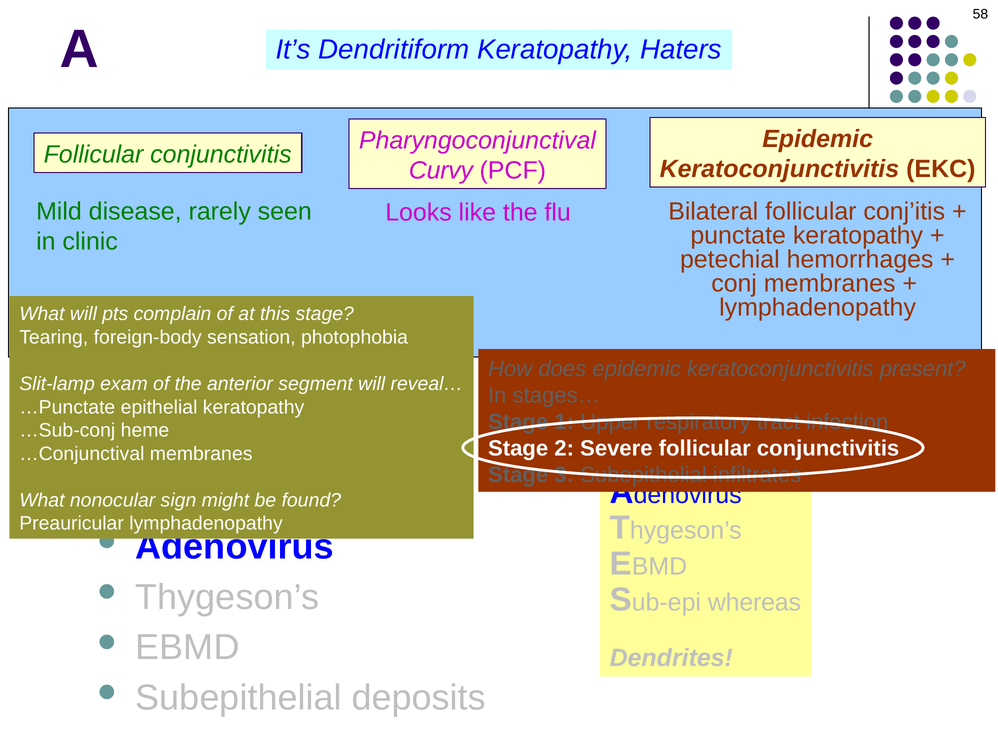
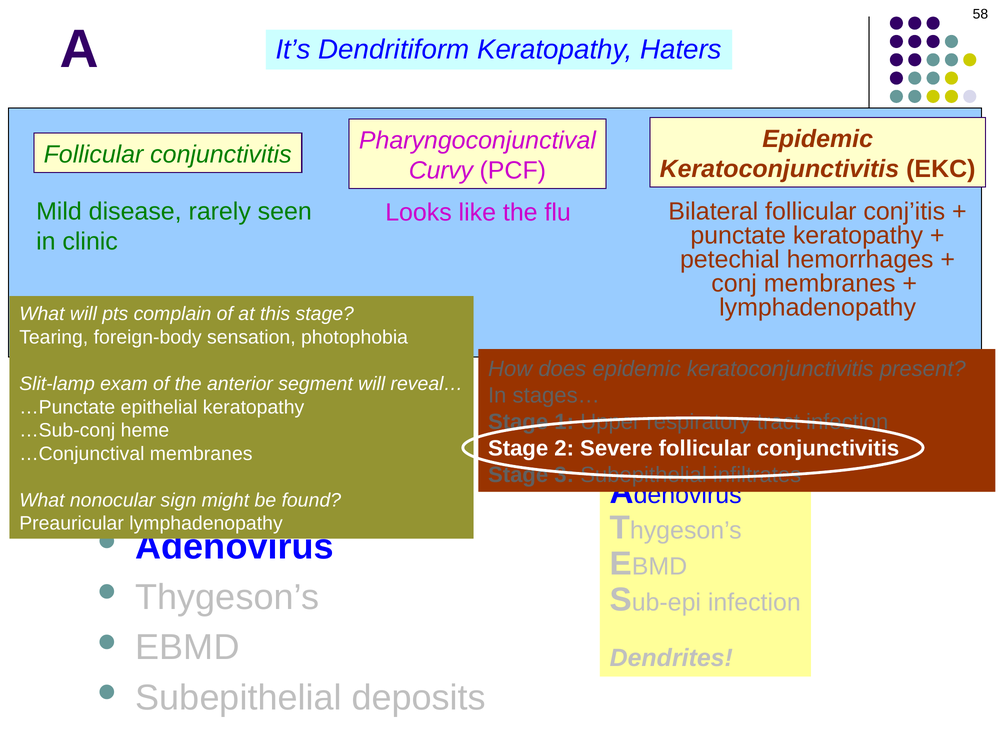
whereas at (754, 603): whereas -> infection
